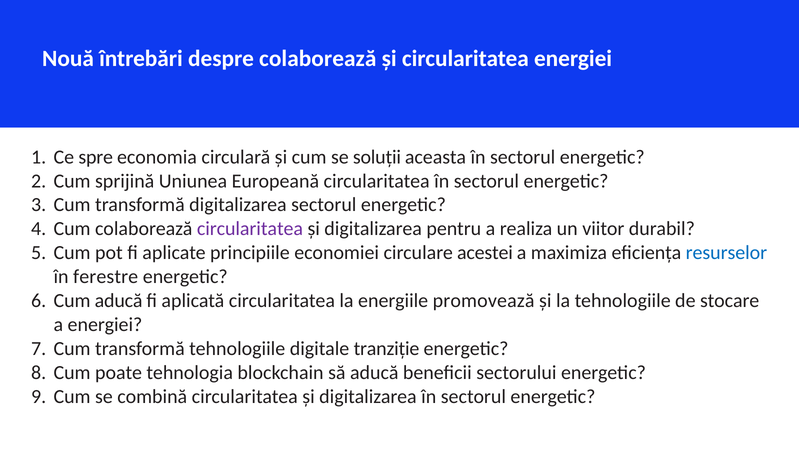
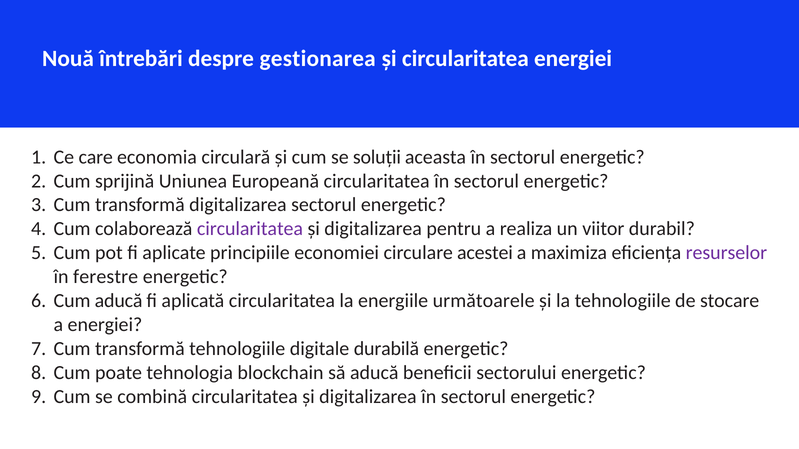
despre colaborează: colaborează -> gestionarea
spre: spre -> care
resurselor colour: blue -> purple
promovează: promovează -> următoarele
tranziție: tranziție -> durabilă
